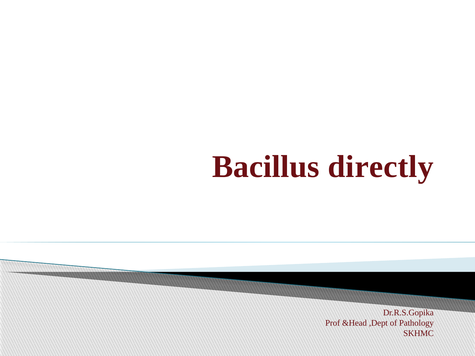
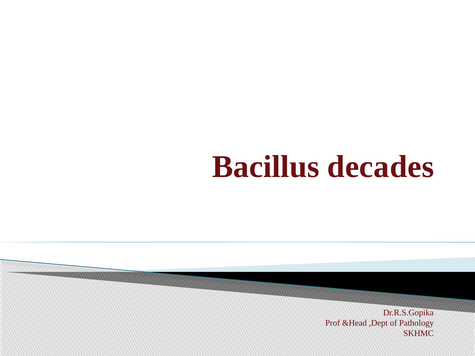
directly: directly -> decades
